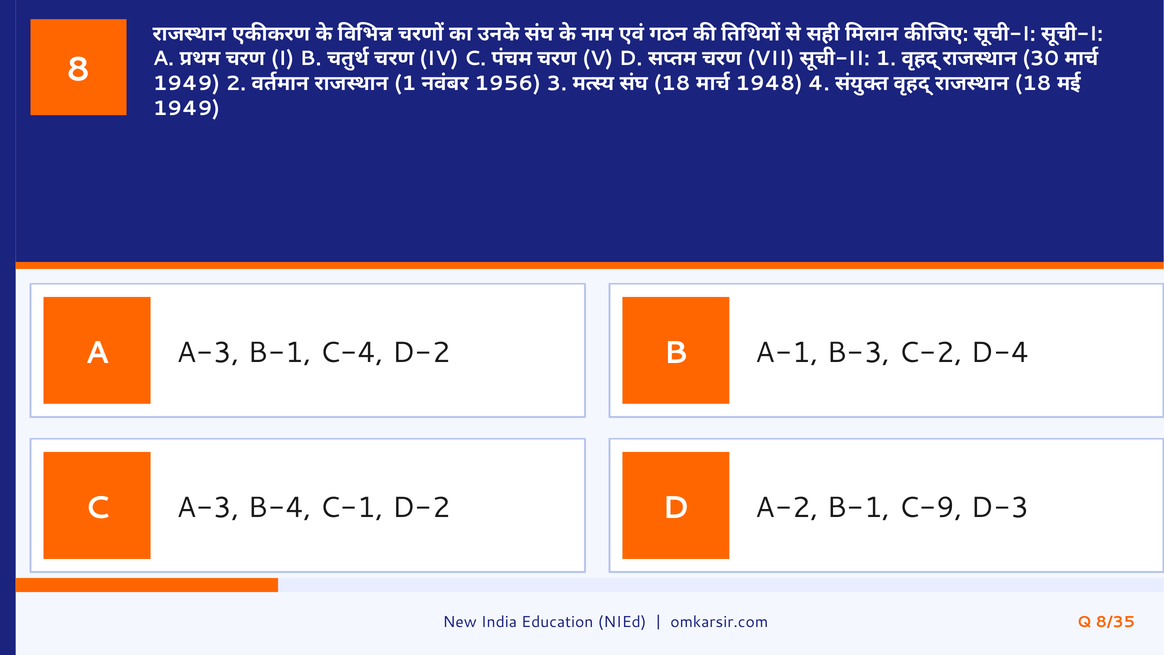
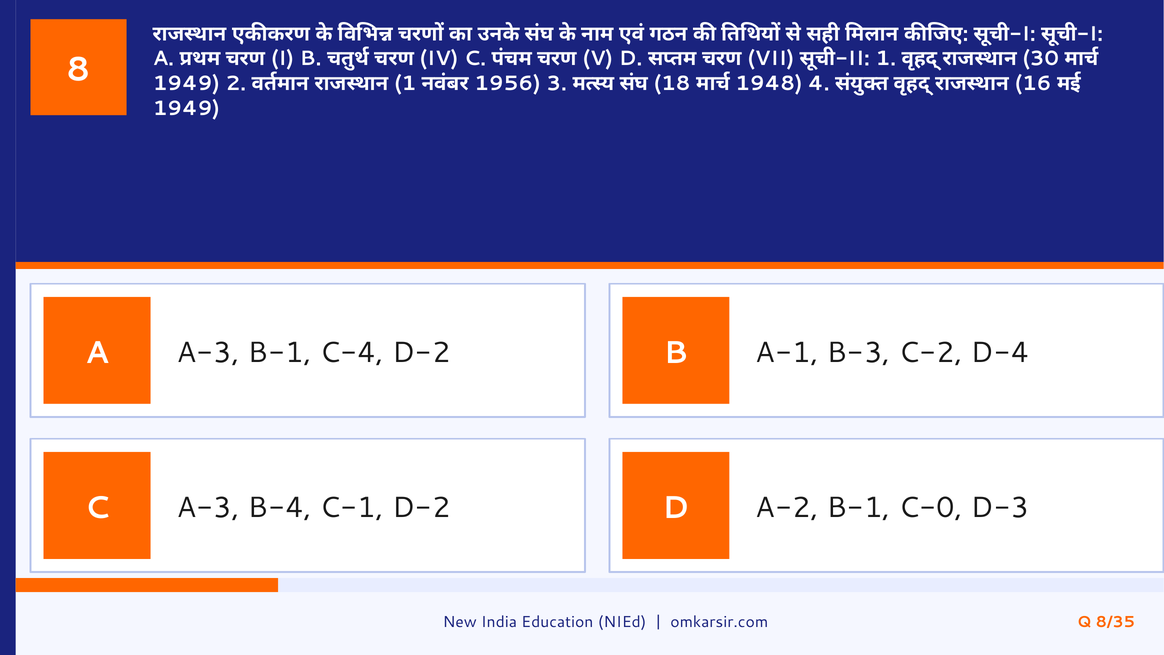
18 at (1033, 83): 18 -> 16
C-9: C-9 -> C-0
